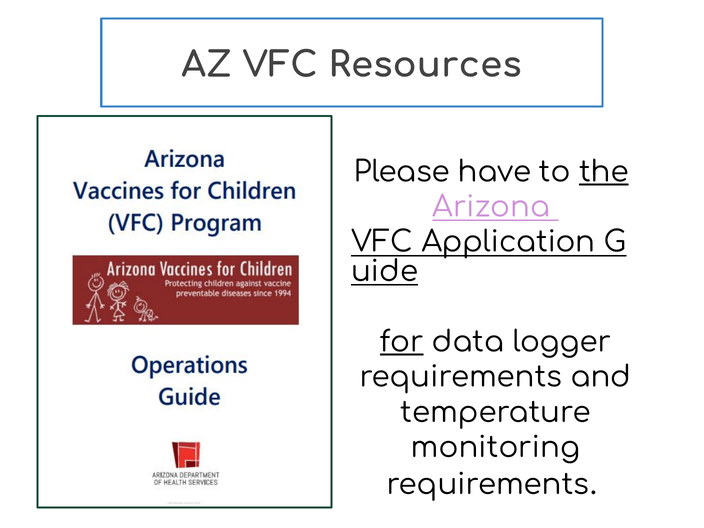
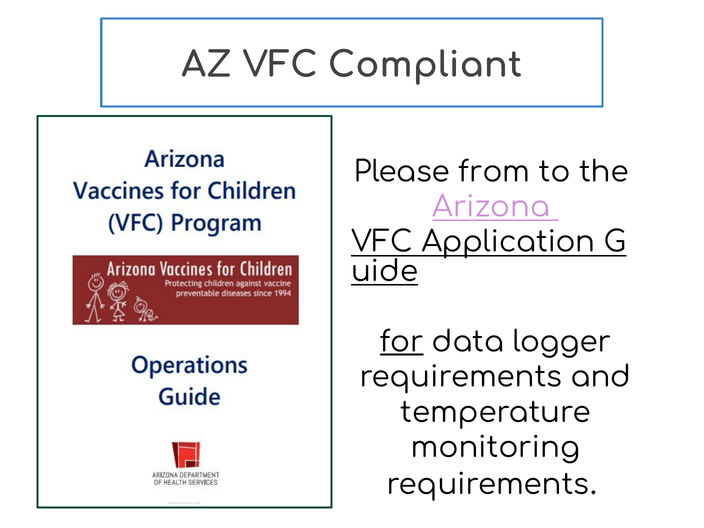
Resources: Resources -> Compliant
have: have -> from
the underline: present -> none
